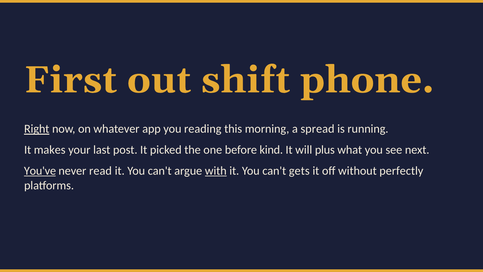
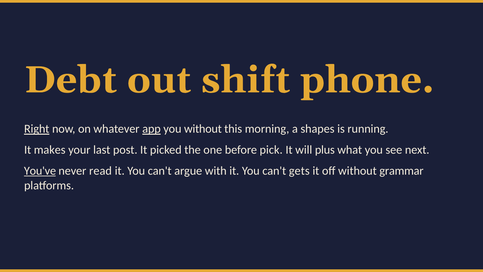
First: First -> Debt
app underline: none -> present
you reading: reading -> without
spread: spread -> shapes
kind: kind -> pick
with underline: present -> none
perfectly: perfectly -> grammar
